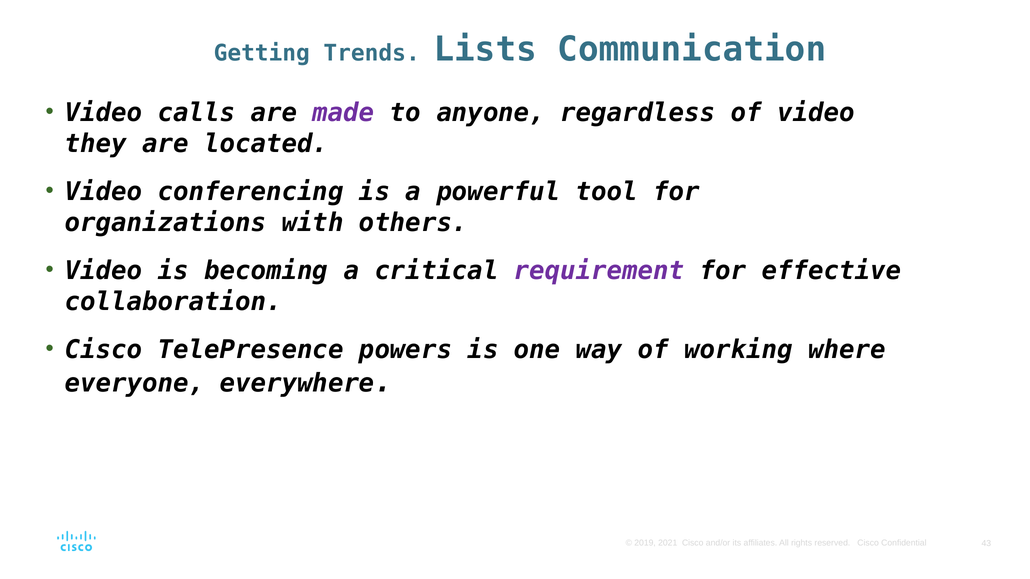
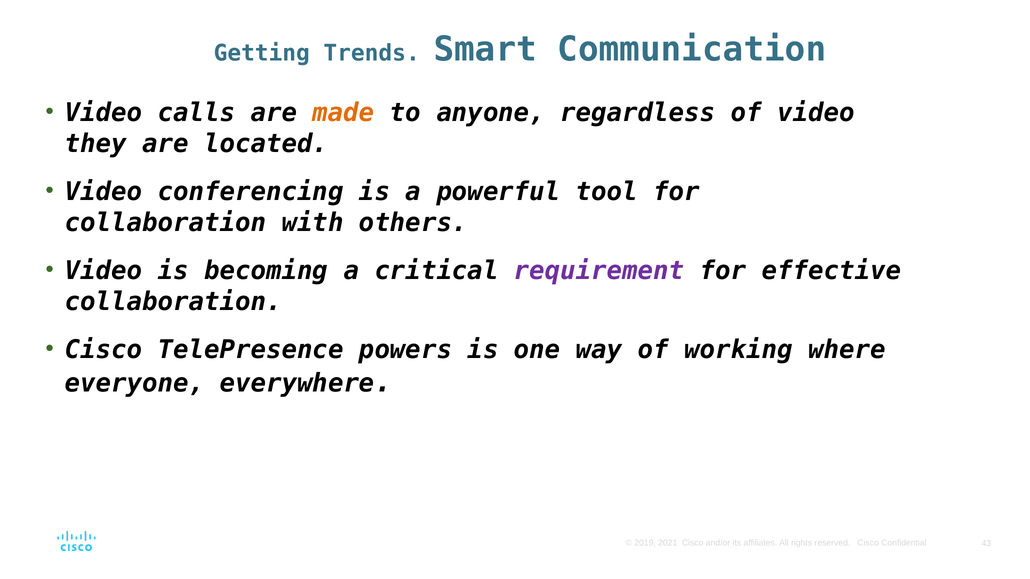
Lists: Lists -> Smart
made colour: purple -> orange
organizations at (165, 223): organizations -> collaboration
